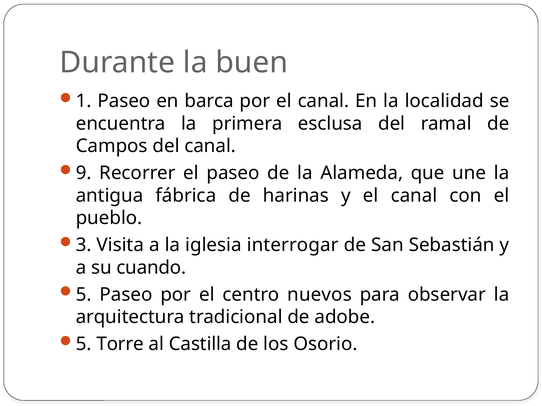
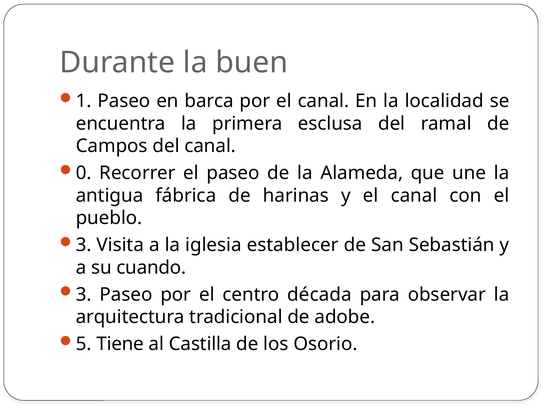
9: 9 -> 0
interrogar: interrogar -> establecer
5 at (84, 295): 5 -> 3
nuevos: nuevos -> década
Torre: Torre -> Tiene
